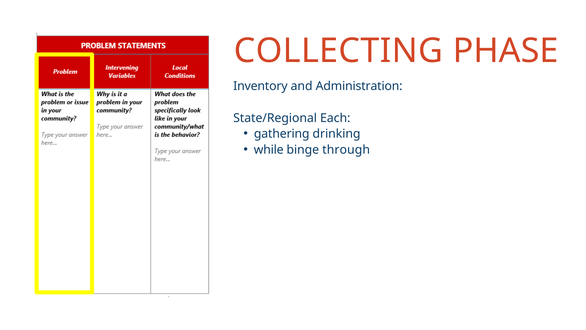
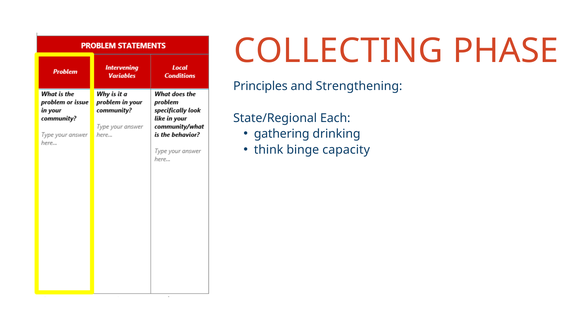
Inventory: Inventory -> Principles
Administration: Administration -> Strengthening
while: while -> think
through: through -> capacity
